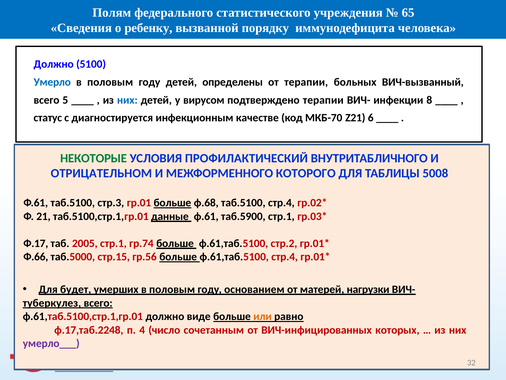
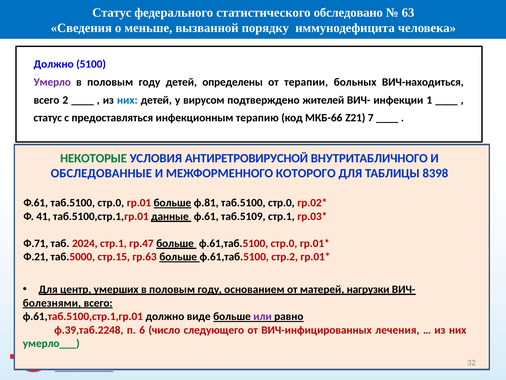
Полям at (112, 13): Полям -> Статус
учреждения: учреждения -> обследовано
65: 65 -> 63
ребенку: ребенку -> меньше
Умерло colour: blue -> purple
ВИЧ-вызванный: ВИЧ-вызванный -> ВИЧ-находиться
5: 5 -> 2
подтверждено терапии: терапии -> жителей
8: 8 -> 1
диагностируется: диагностируется -> предоставляться
качестве: качестве -> терапию
МКБ-70: МКБ-70 -> МКБ-66
6: 6 -> 7
ПРОФИЛАКТИЧЕСКИЙ: ПРОФИЛАКТИЧЕСКИЙ -> АНТИРЕТРОВИРУСНОЙ
ОТРИЦАТЕЛЬНОМ: ОТРИЦАТЕЛЬНОМ -> ОБСЛЕДОВАННЫЕ
5008: 5008 -> 8398
Ф.61 таб.5100 стр.3: стр.3 -> стр.0
ф.68: ф.68 -> ф.81
стр.4 at (281, 203): стр.4 -> стр.0
21: 21 -> 41
таб.5900: таб.5900 -> таб.5109
Ф.17: Ф.17 -> Ф.71
2005: 2005 -> 2024
гр.74: гр.74 -> гр.47
ф.61,таб.5100 стр.2: стр.2 -> стр.0
Ф.66: Ф.66 -> Ф.21
гр.56: гр.56 -> гр.63
ф.61,таб.5100 стр.4: стр.4 -> стр.2
будет: будет -> центр
туберкулез: туберкулез -> болезнями
или colour: orange -> purple
ф.17,таб.2248: ф.17,таб.2248 -> ф.39,таб.2248
4: 4 -> 6
сочетанным: сочетанным -> следующего
которых: которых -> лечения
умерло___ colour: purple -> green
